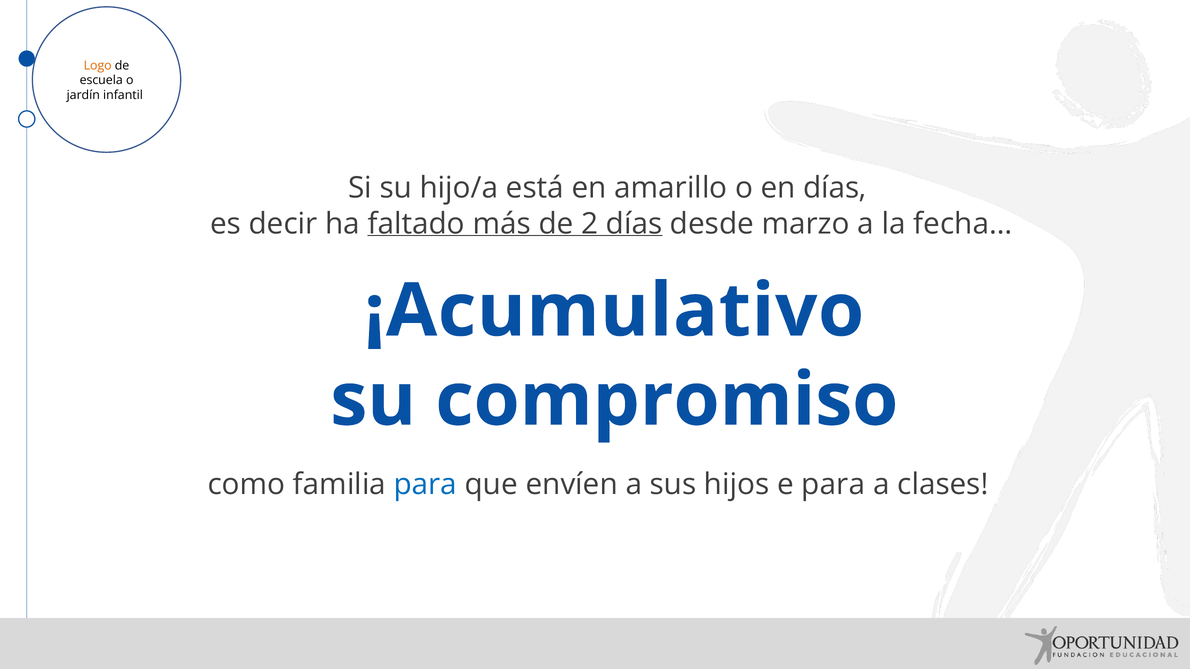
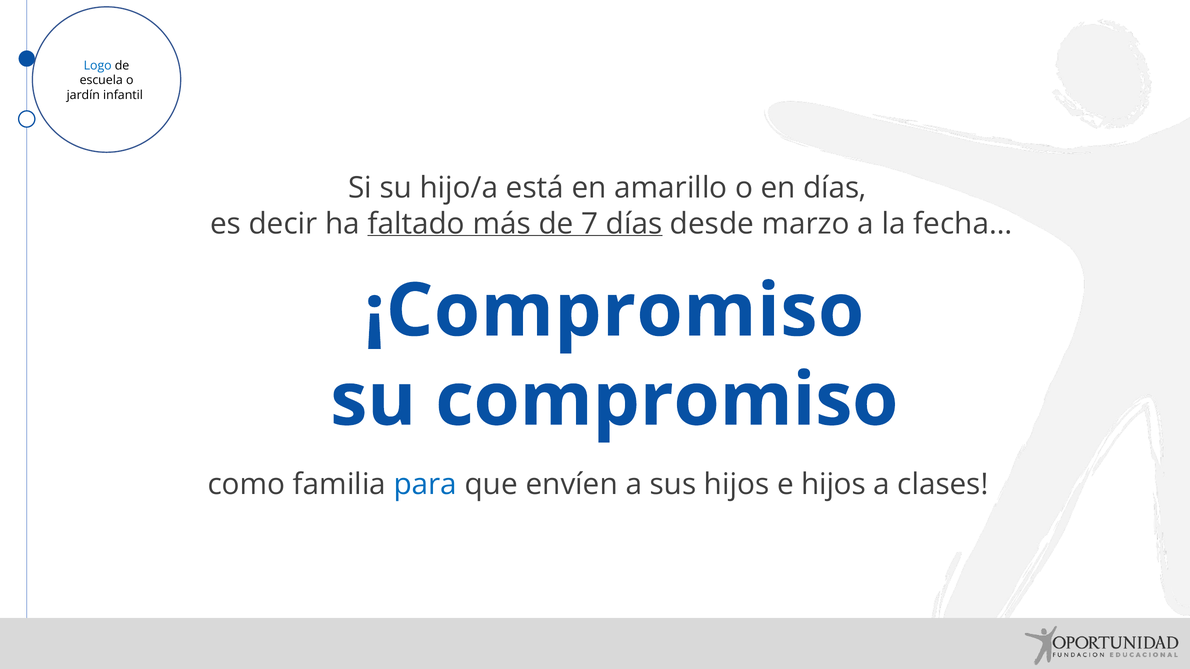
Logo colour: orange -> blue
2: 2 -> 7
¡Acumulativo: ¡Acumulativo -> ¡Compromiso
e para: para -> hijos
